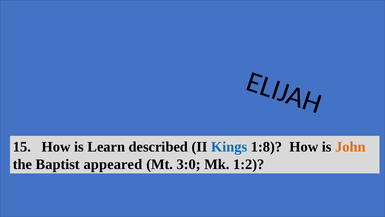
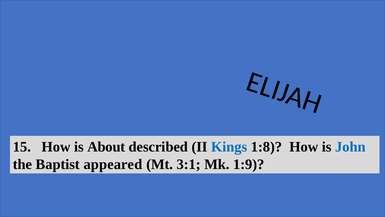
Learn: Learn -> About
John colour: orange -> blue
3:0: 3:0 -> 3:1
1:2: 1:2 -> 1:9
